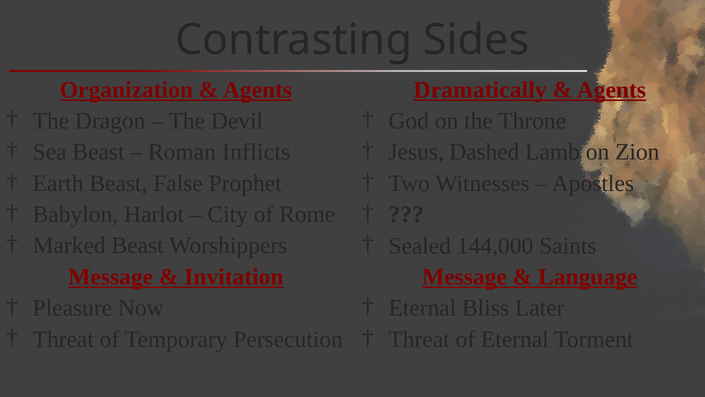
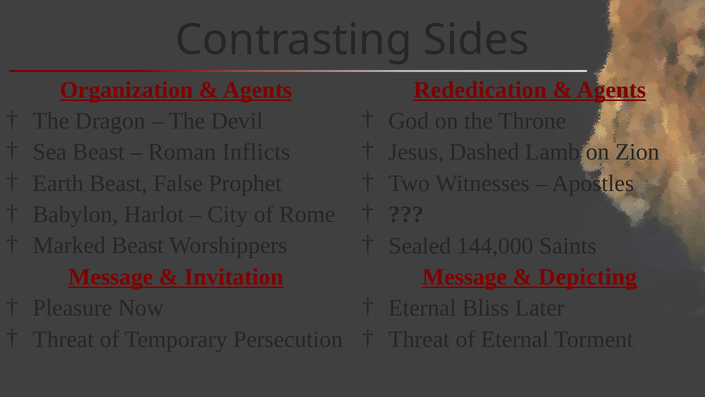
Dramatically: Dramatically -> Rededication
Language: Language -> Depicting
